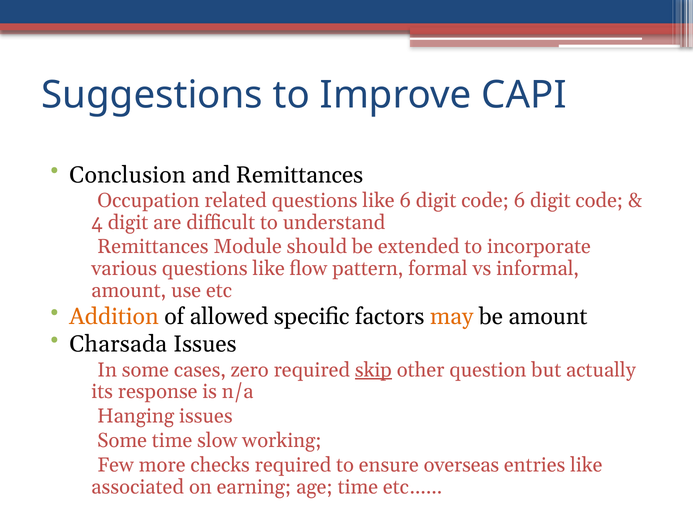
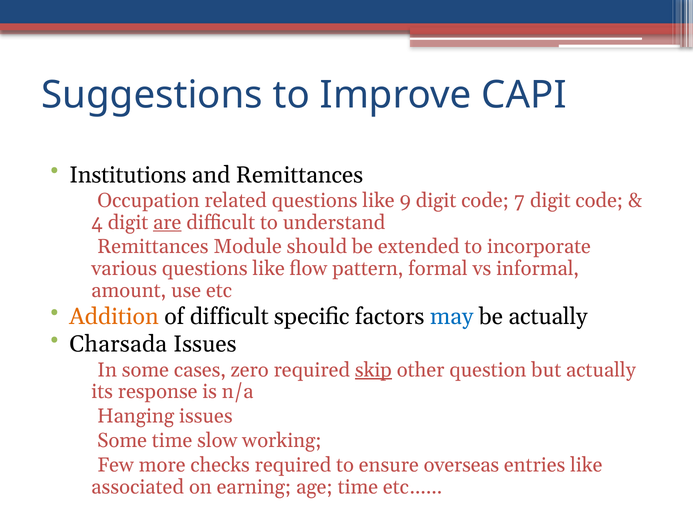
Conclusion: Conclusion -> Institutions
like 6: 6 -> 9
code 6: 6 -> 7
are underline: none -> present
of allowed: allowed -> difficult
may colour: orange -> blue
be amount: amount -> actually
